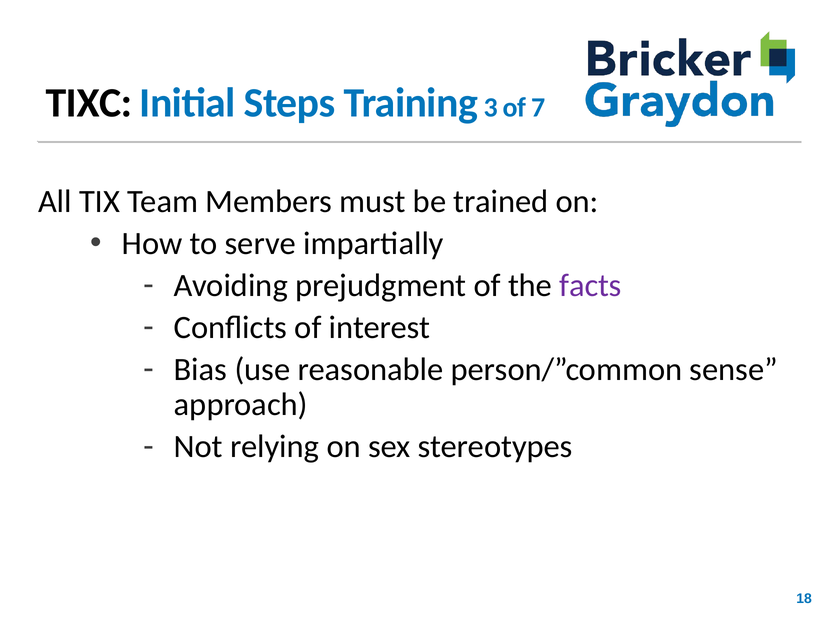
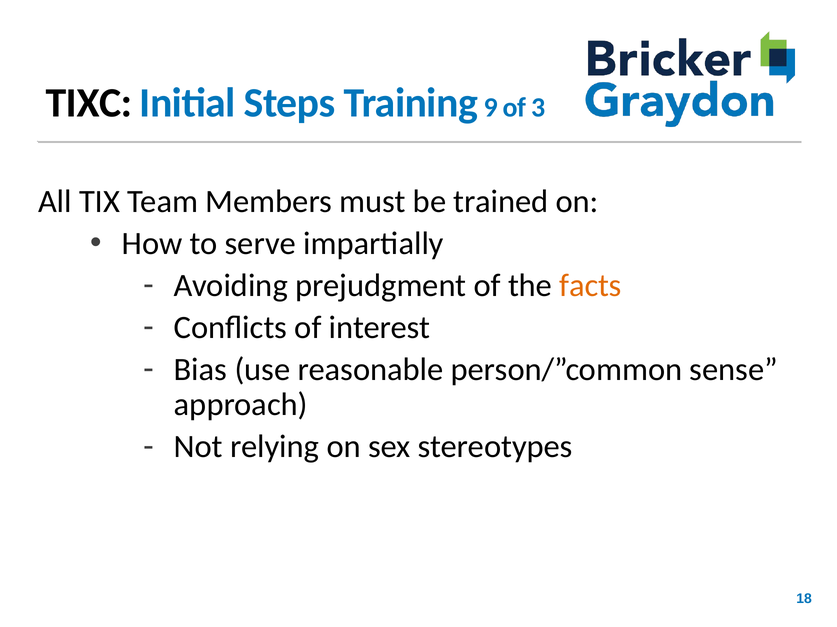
3: 3 -> 9
7: 7 -> 3
facts colour: purple -> orange
